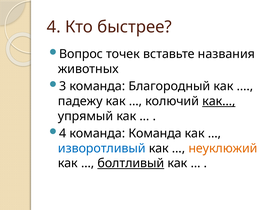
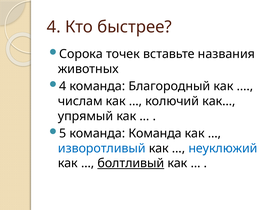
Вопрос: Вопрос -> Сорока
3 at (63, 86): 3 -> 4
падежу: падежу -> числам
как… underline: present -> none
4 at (63, 133): 4 -> 5
неуклюжий colour: orange -> blue
